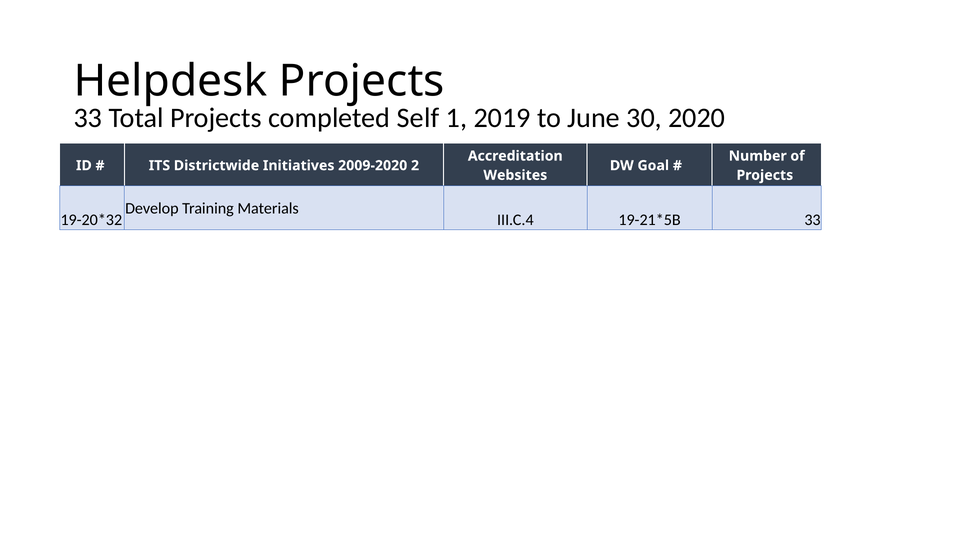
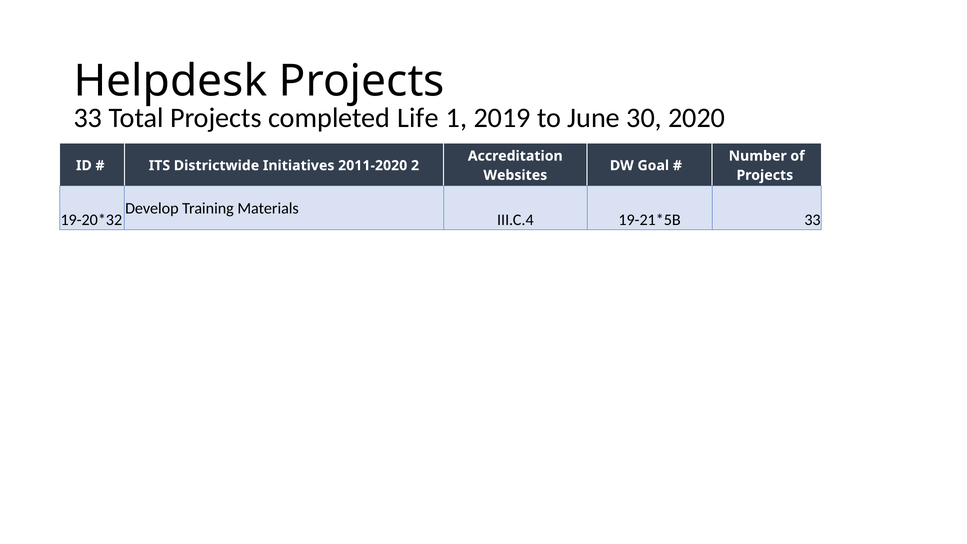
Self: Self -> Life
2009-2020: 2009-2020 -> 2011-2020
